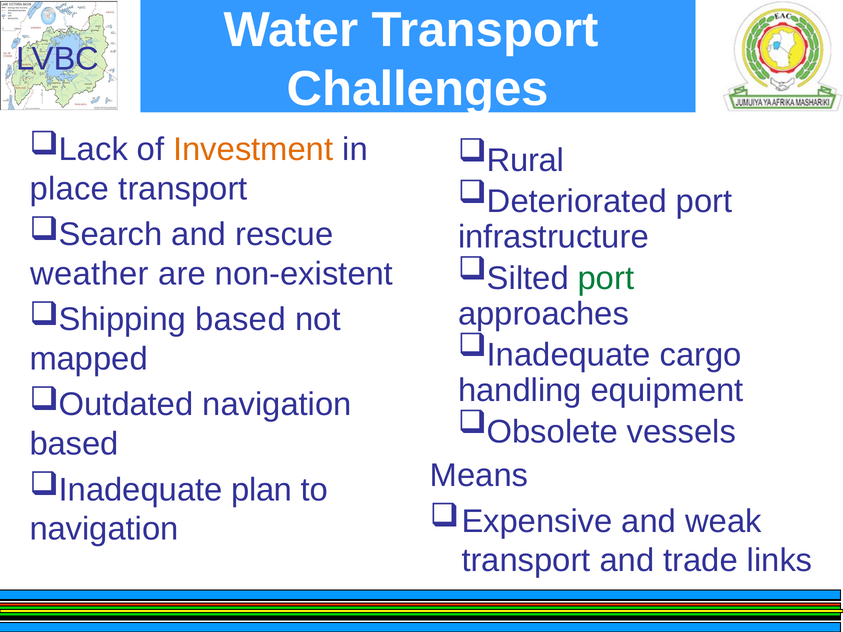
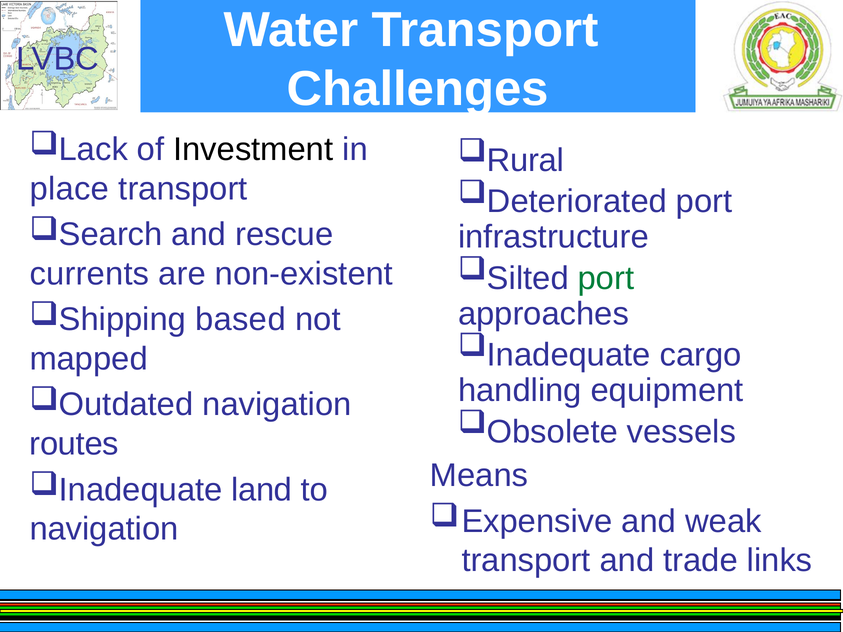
Investment colour: orange -> black
weather: weather -> currents
based at (74, 444): based -> routes
plan: plan -> land
